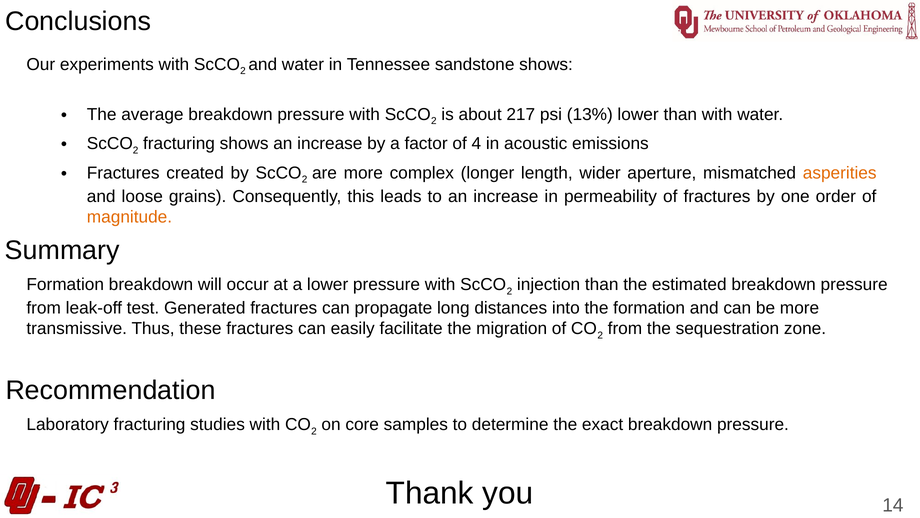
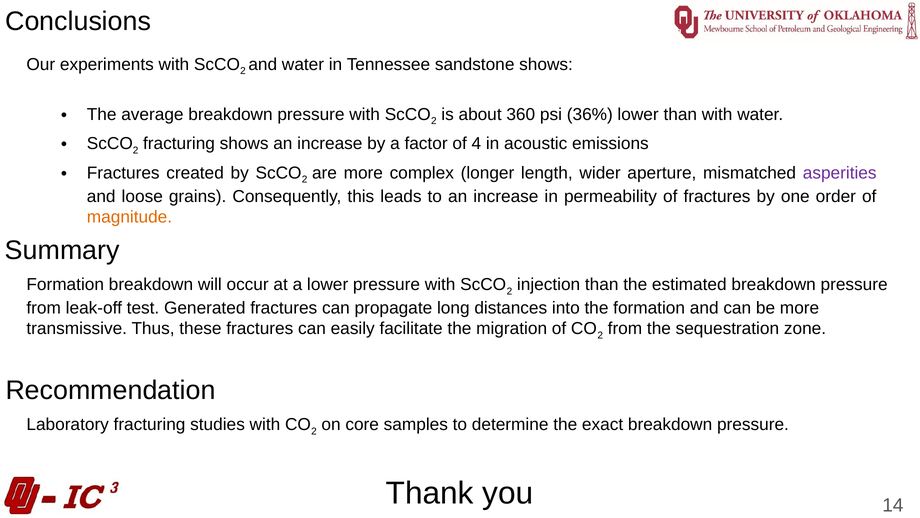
217: 217 -> 360
13%: 13% -> 36%
asperities colour: orange -> purple
